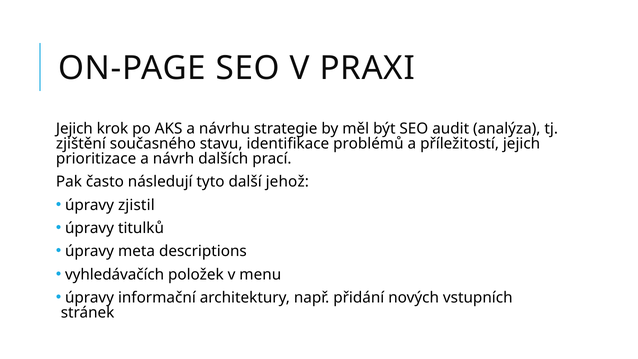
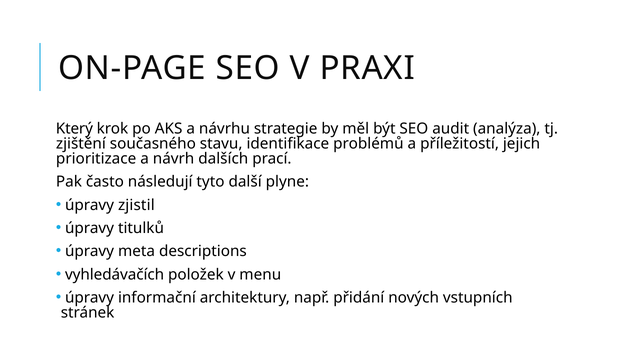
Jejich at (74, 129): Jejich -> Který
jehož: jehož -> plyne
